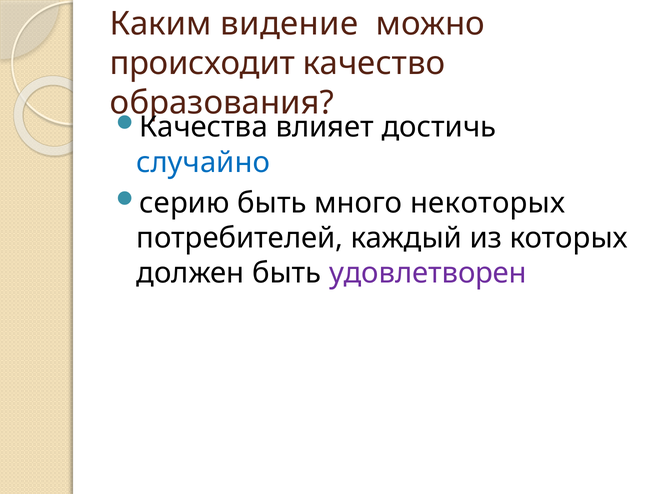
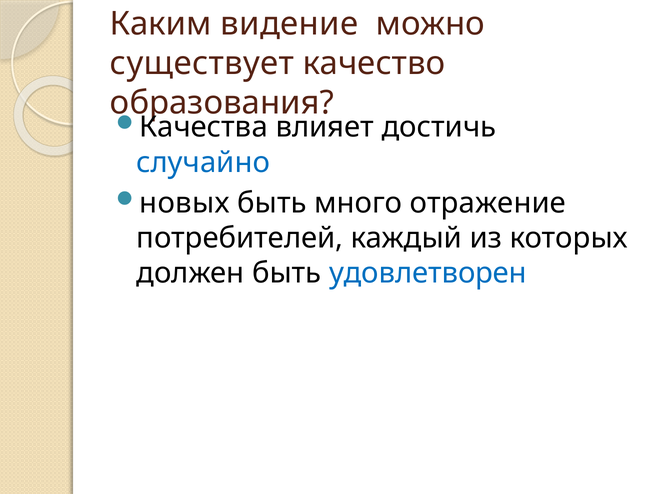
происходит: происходит -> существует
серию: серию -> новых
некоторых: некоторых -> отражение
удовлетворен colour: purple -> blue
